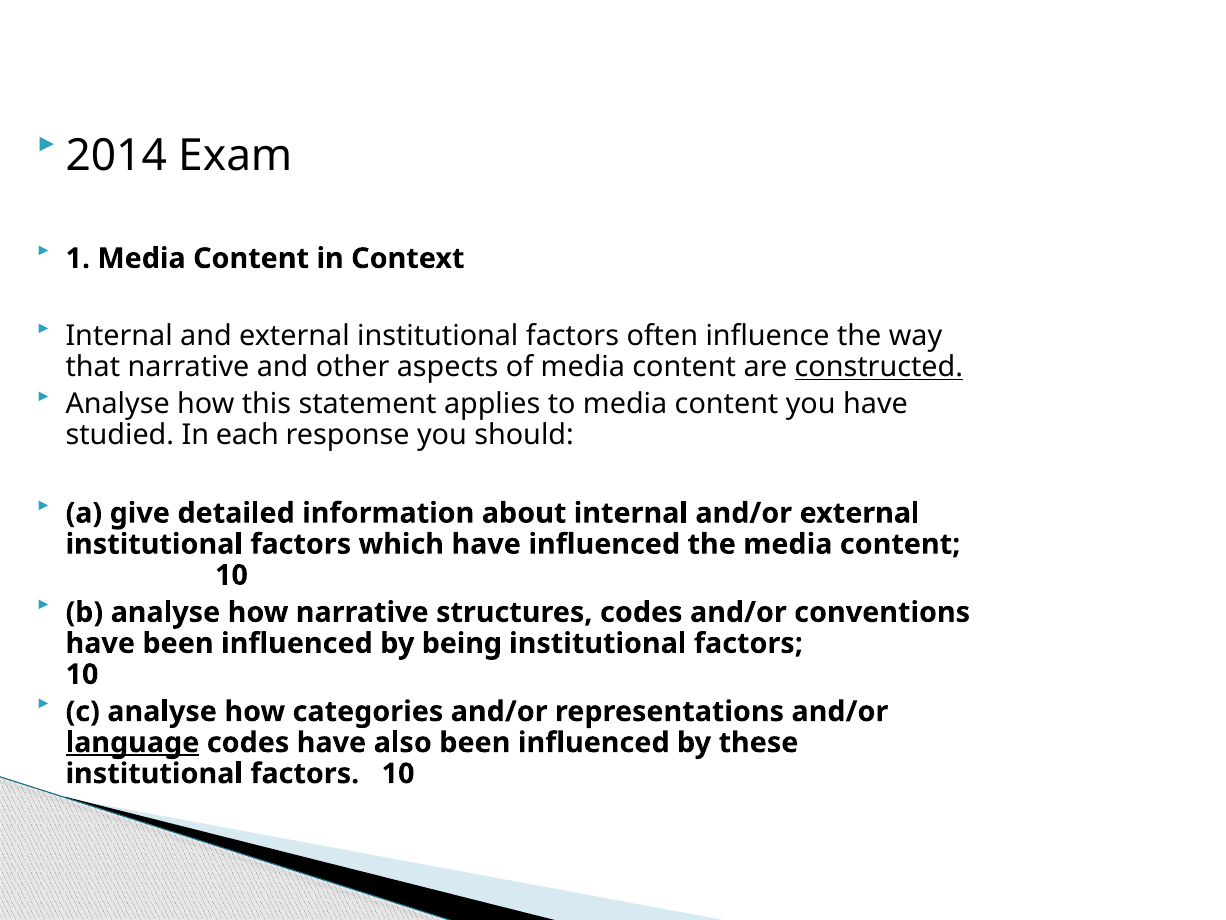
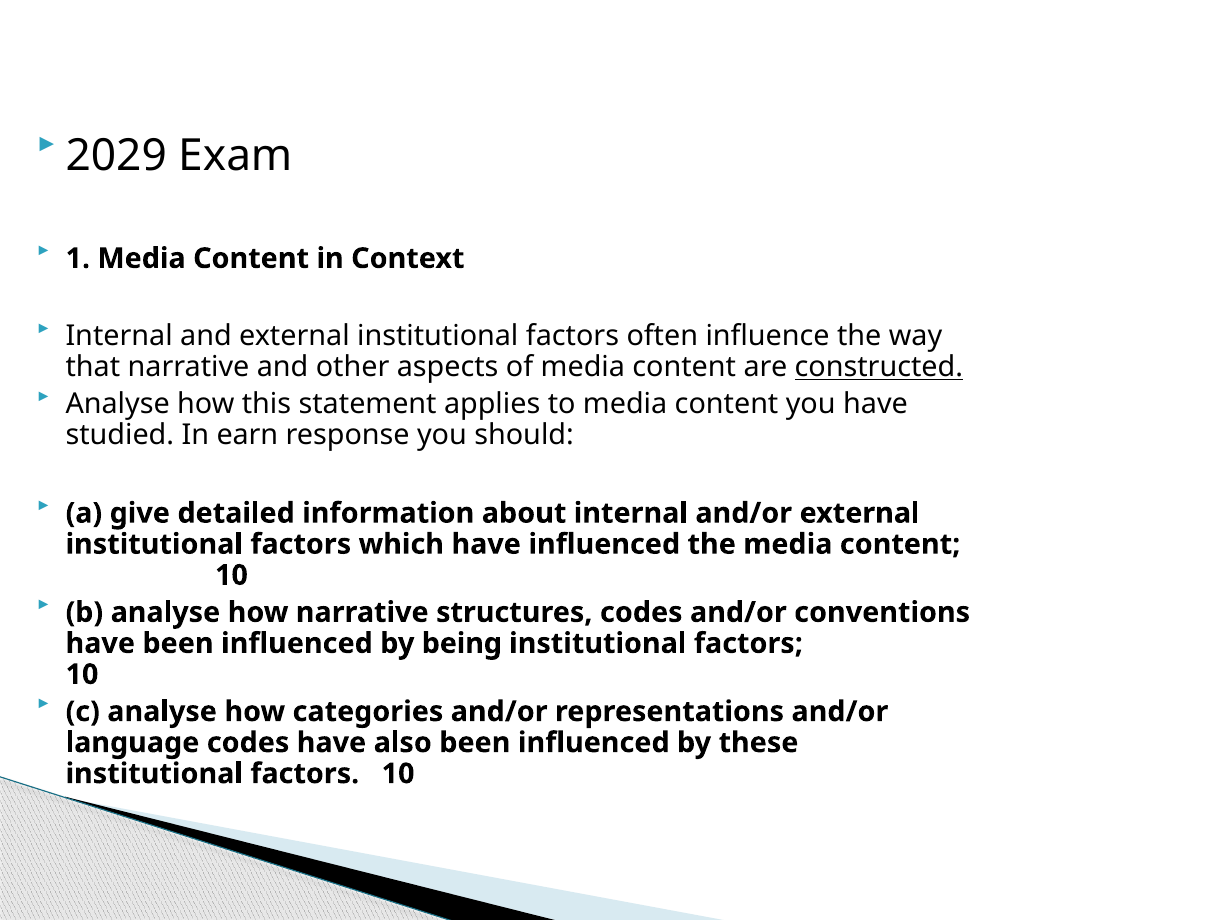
2014: 2014 -> 2029
each: each -> earn
language underline: present -> none
